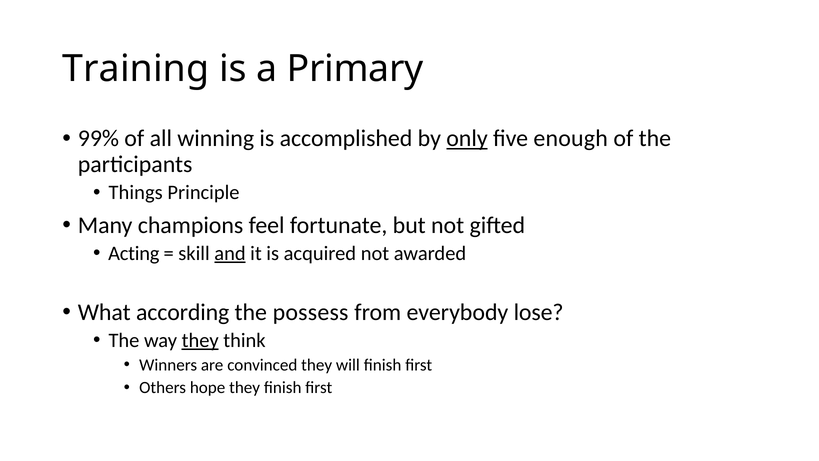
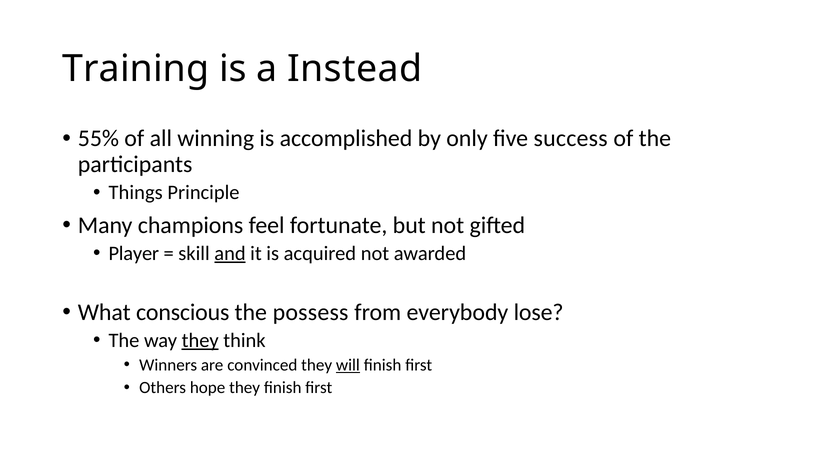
Primary: Primary -> Instead
99%: 99% -> 55%
only underline: present -> none
enough: enough -> success
Acting: Acting -> Player
according: according -> conscious
will underline: none -> present
